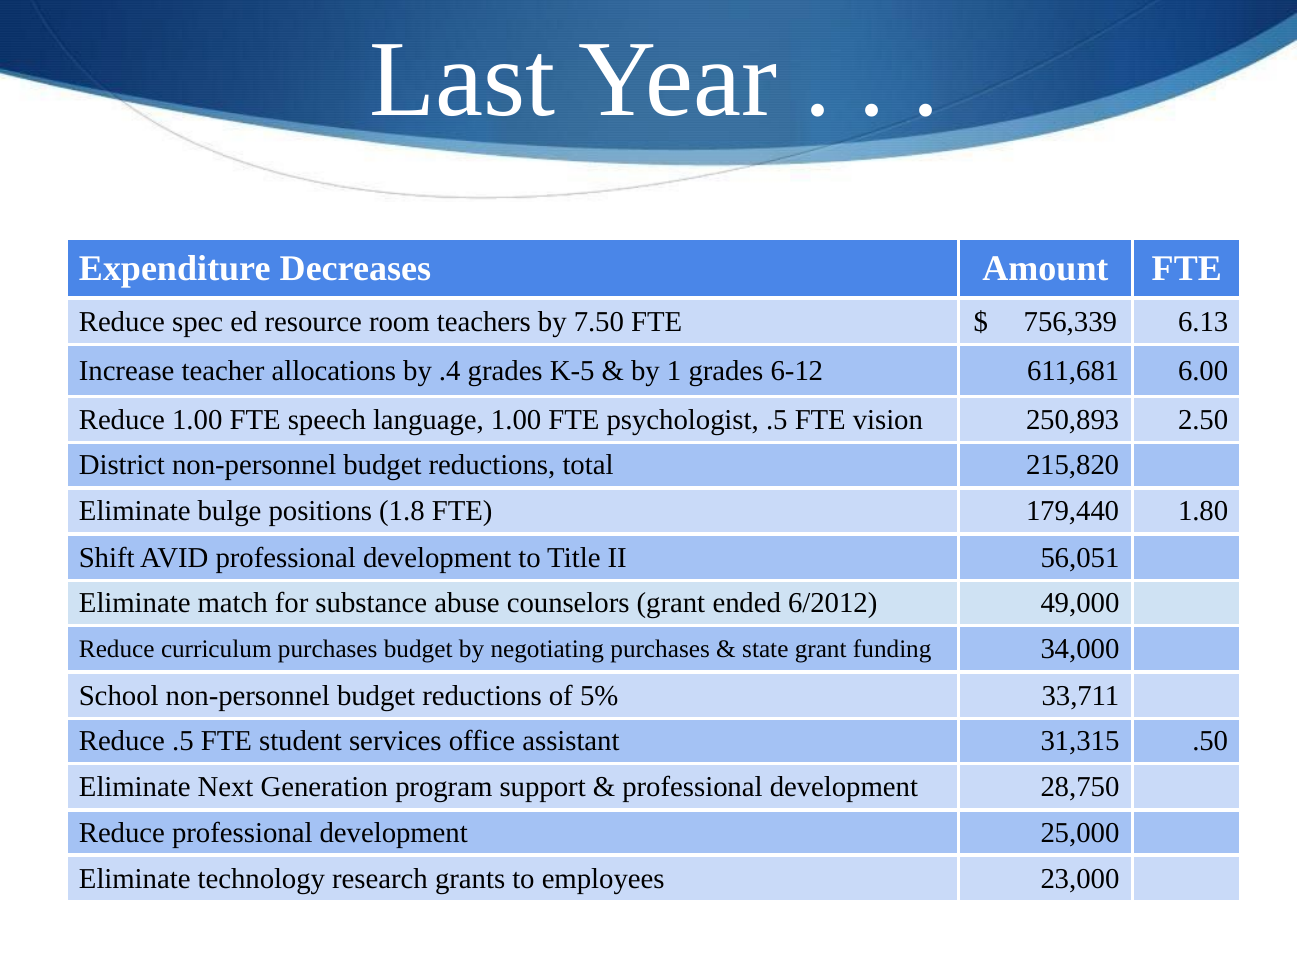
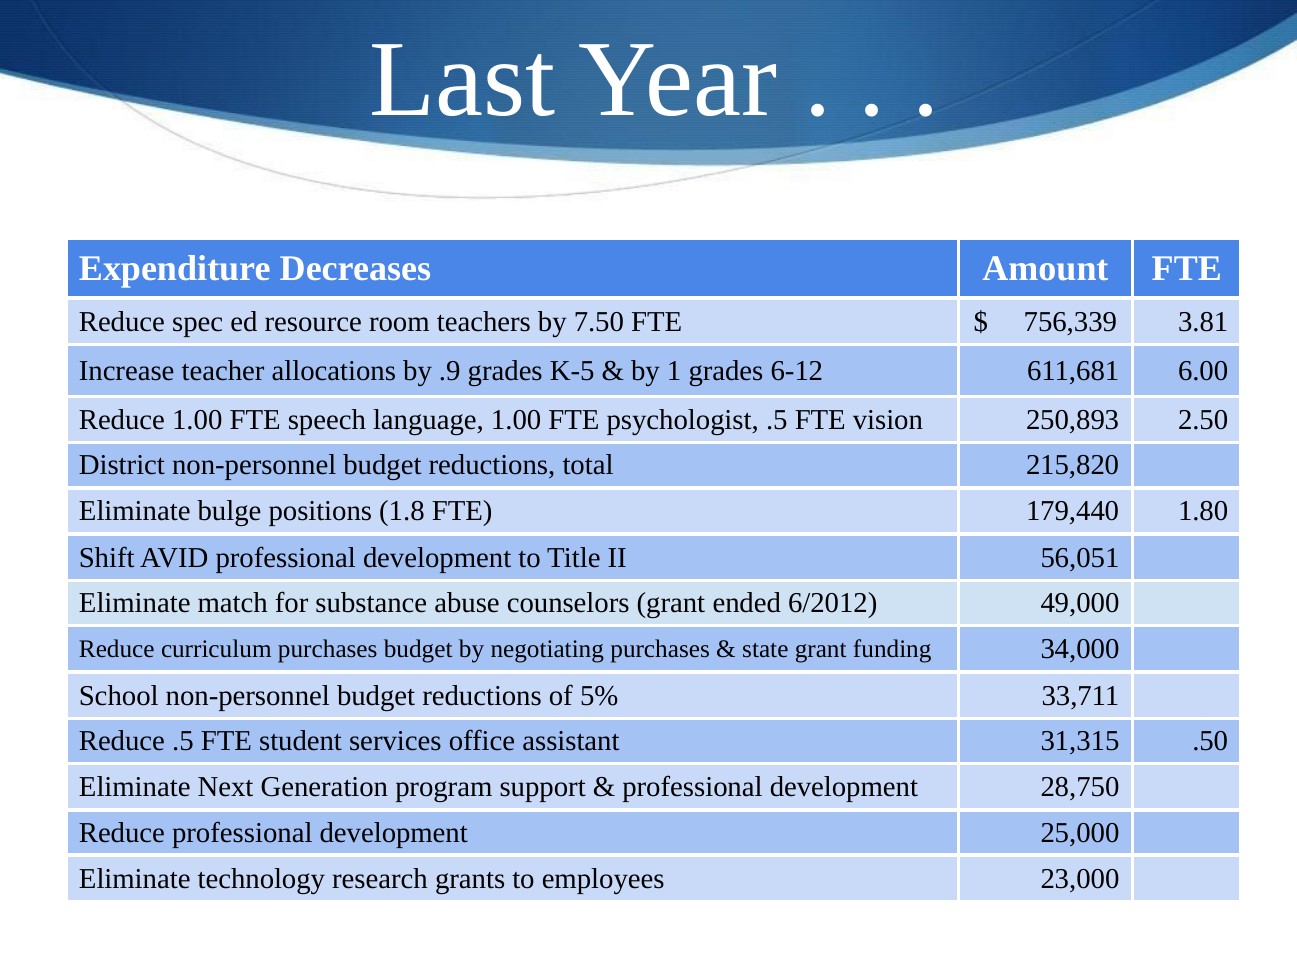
6.13: 6.13 -> 3.81
.4: .4 -> .9
